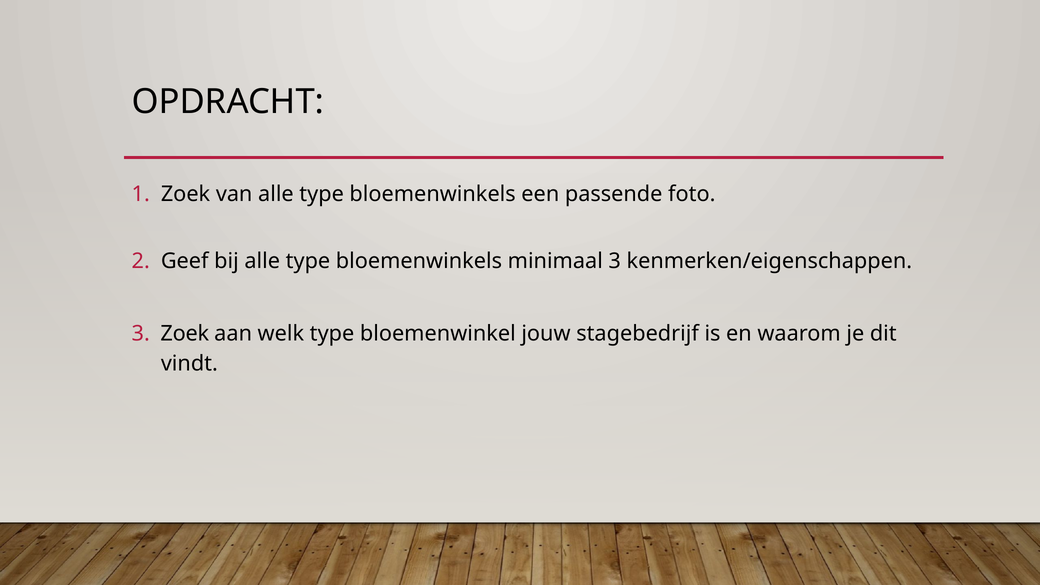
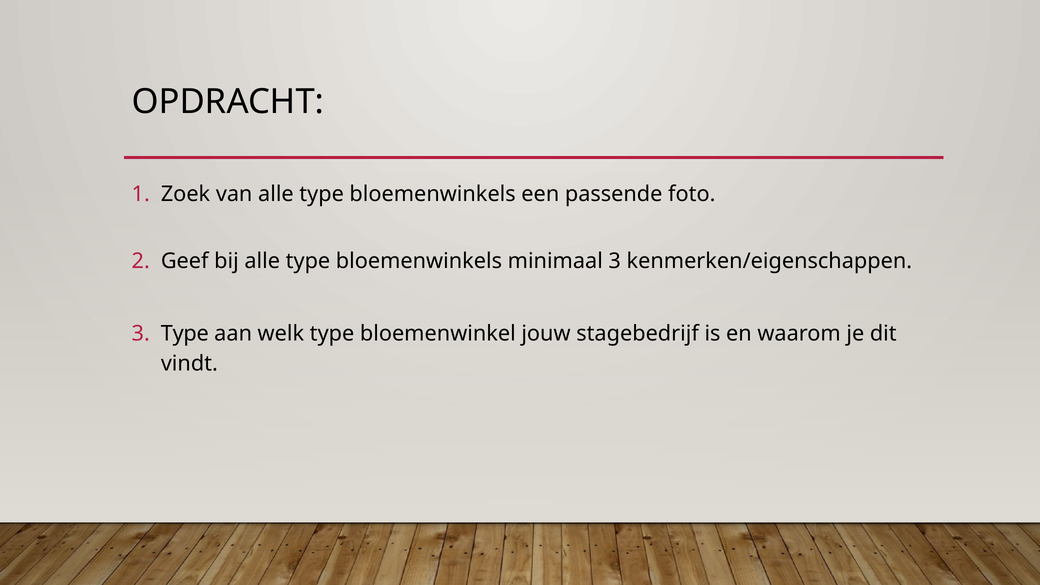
3 Zoek: Zoek -> Type
